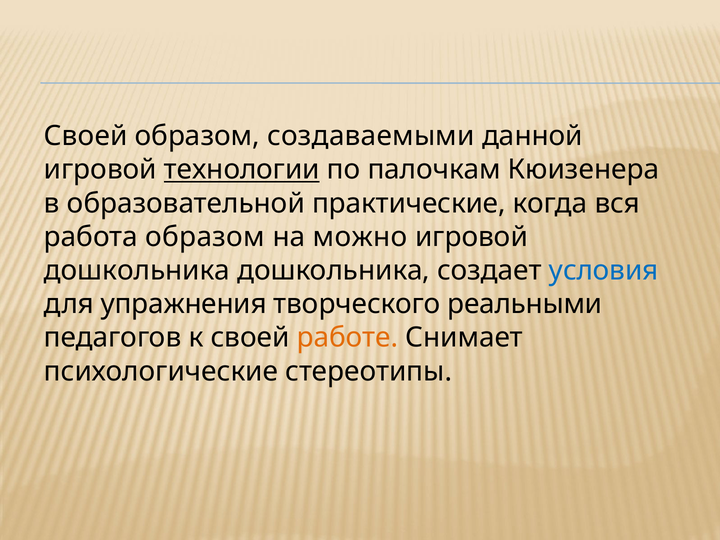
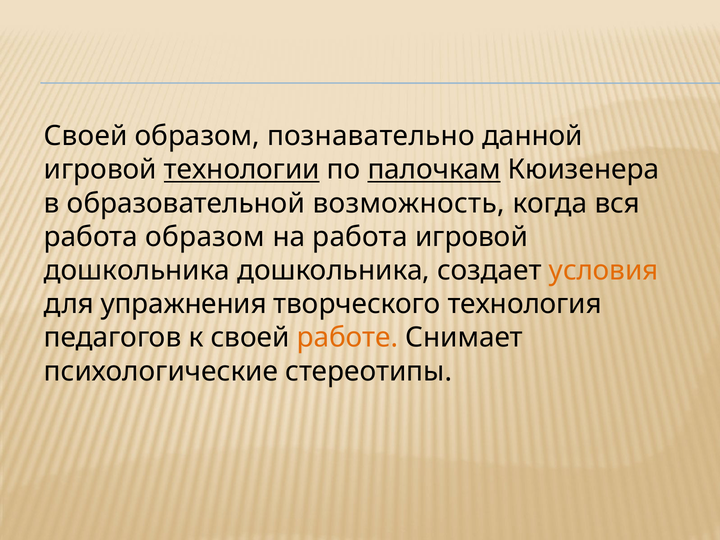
создаваемыми: создаваемыми -> познавательно
палочкам underline: none -> present
практические: практические -> возможность
на можно: можно -> работа
условия colour: blue -> orange
реальными: реальными -> технология
